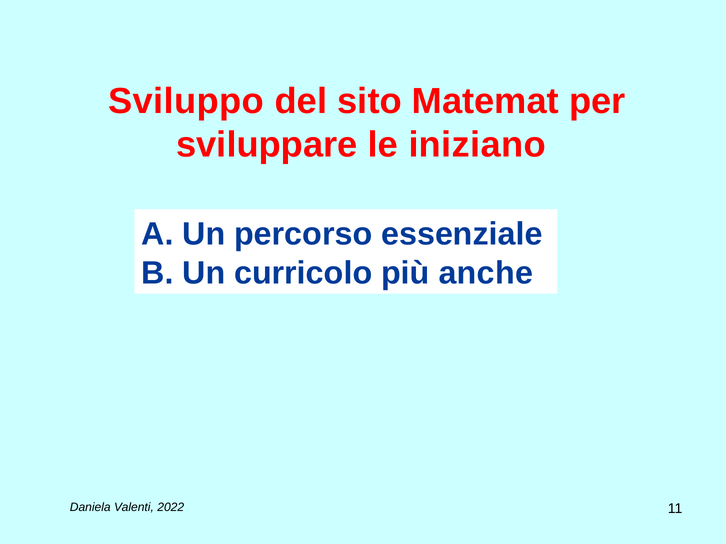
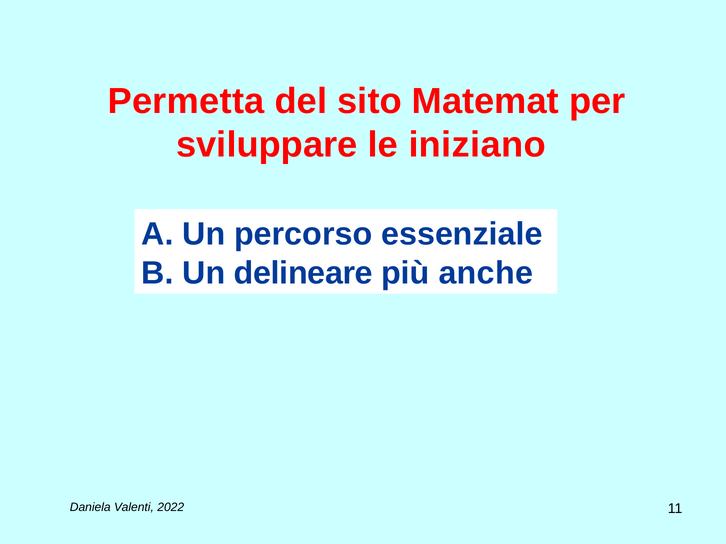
Sviluppo: Sviluppo -> Permetta
curricolo: curricolo -> delineare
